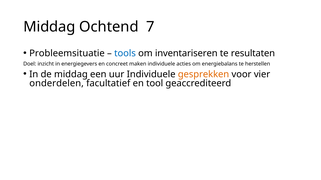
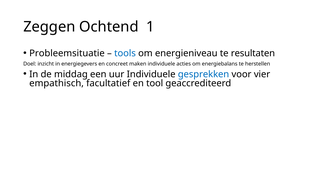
Middag at (49, 27): Middag -> Zeggen
7: 7 -> 1
inventariseren: inventariseren -> energieniveau
gesprekken colour: orange -> blue
onderdelen: onderdelen -> empathisch
